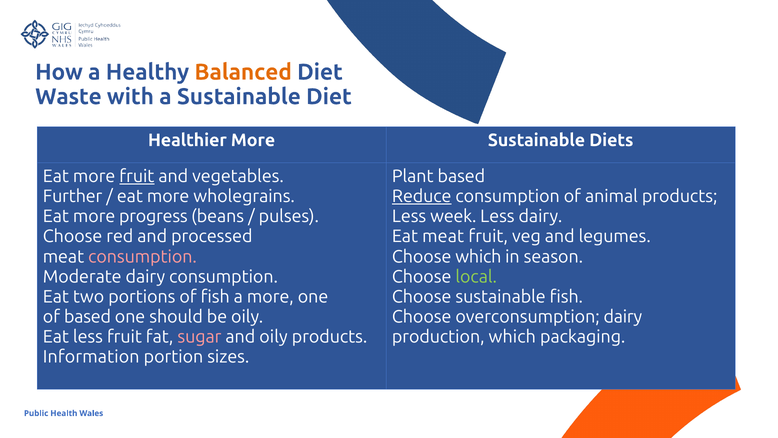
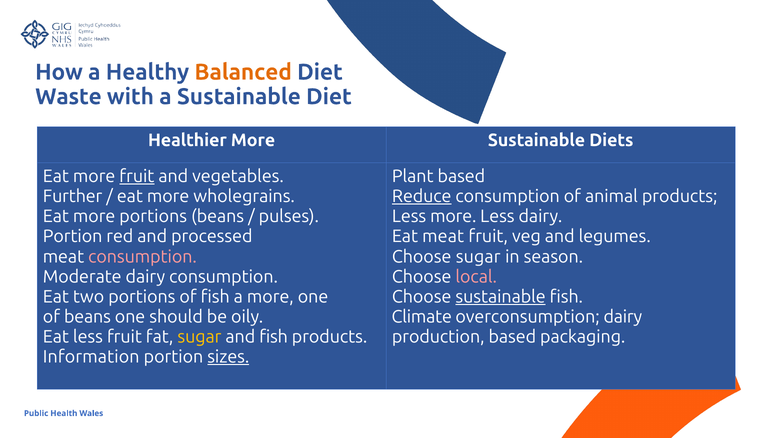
more progress: progress -> portions
Less week: week -> more
Choose at (73, 236): Choose -> Portion
Choose which: which -> sugar
local colour: light green -> pink
sustainable at (501, 297) underline: none -> present
of based: based -> beans
Choose at (422, 317): Choose -> Climate
sugar at (199, 337) colour: pink -> yellow
and oily: oily -> fish
production which: which -> based
sizes underline: none -> present
